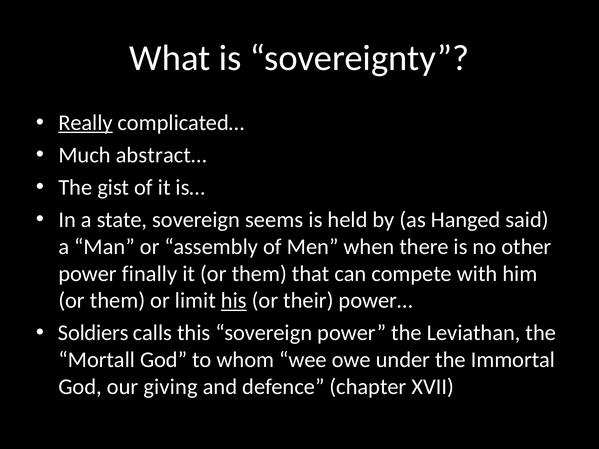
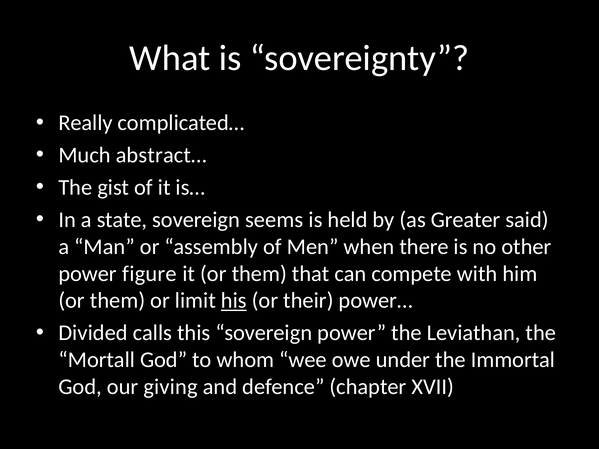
Really underline: present -> none
Hanged: Hanged -> Greater
finally: finally -> figure
Soldiers: Soldiers -> Divided
